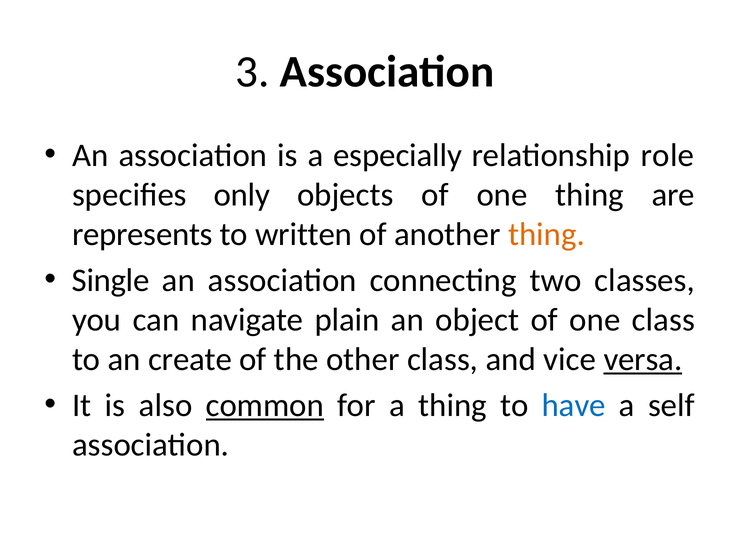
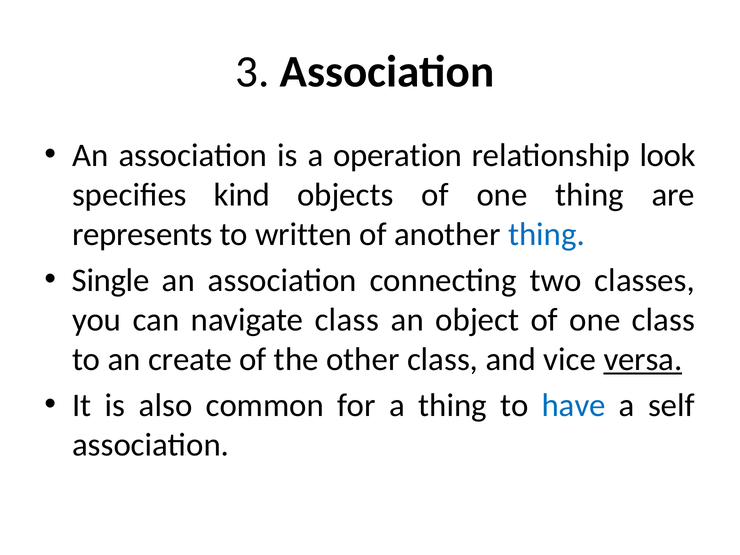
especially: especially -> operation
role: role -> look
only: only -> kind
thing at (546, 234) colour: orange -> blue
navigate plain: plain -> class
common underline: present -> none
